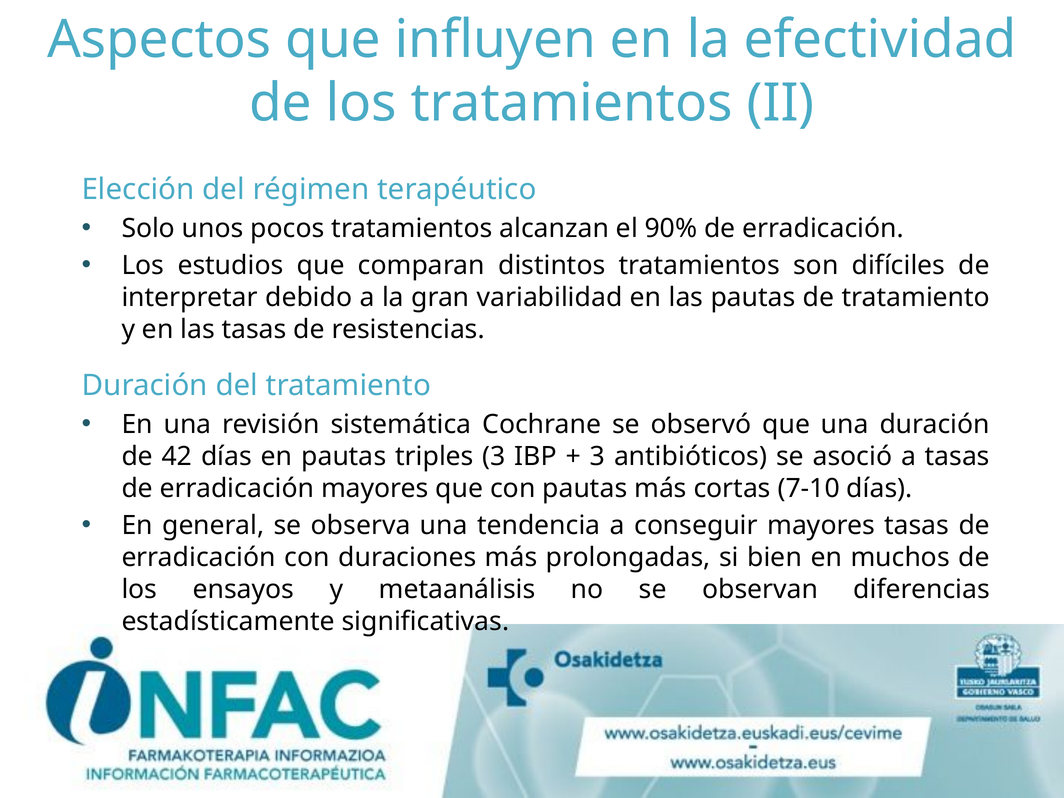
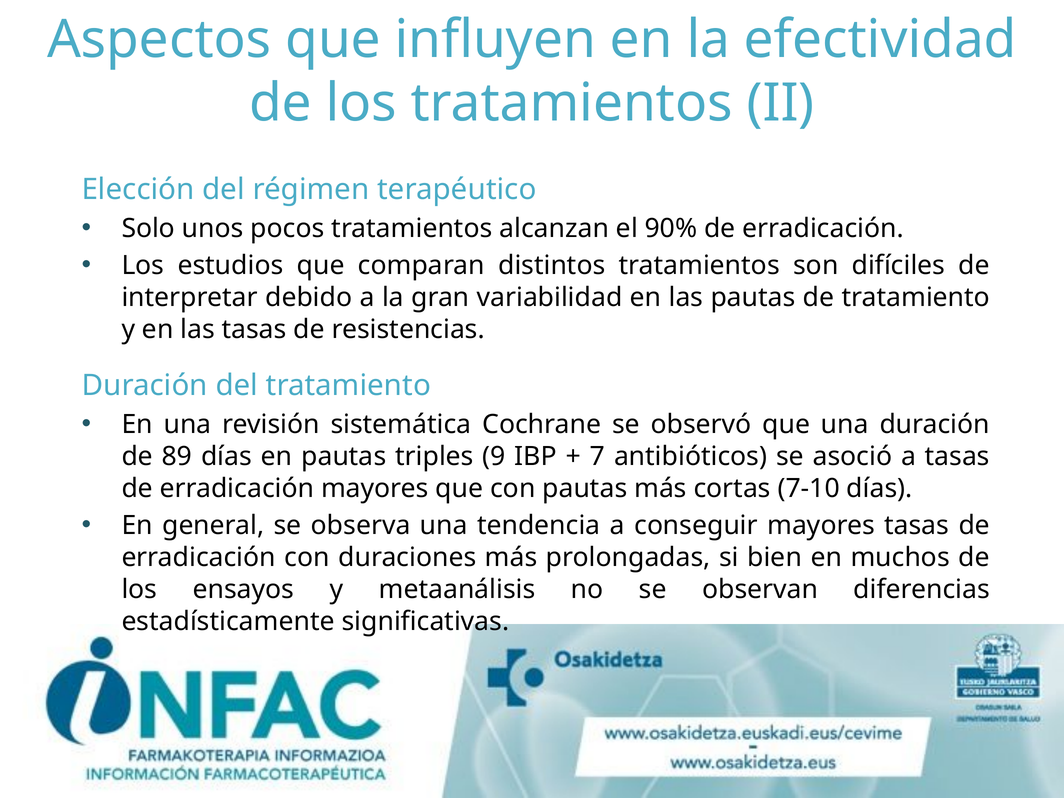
42: 42 -> 89
triples 3: 3 -> 9
3 at (598, 456): 3 -> 7
